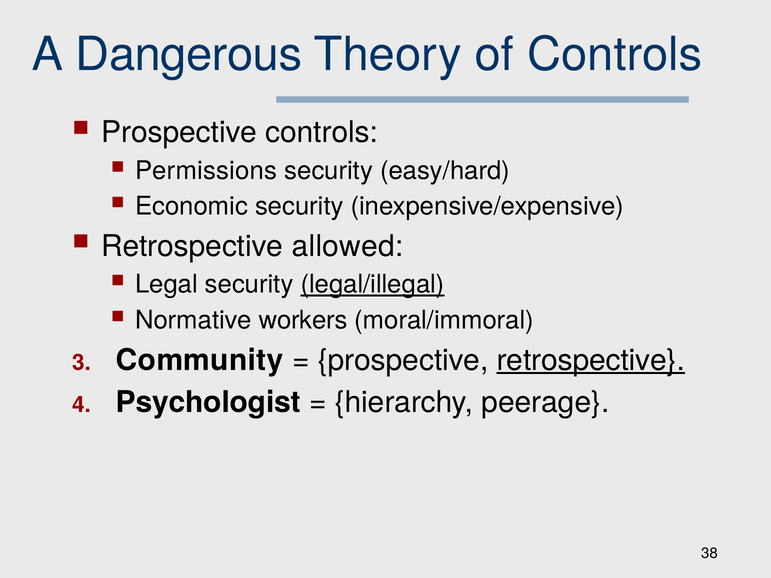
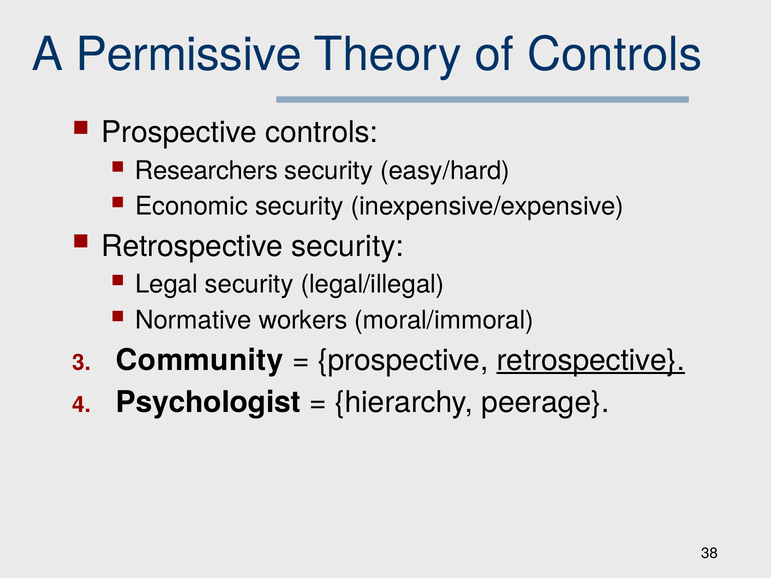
Dangerous: Dangerous -> Permissive
Permissions: Permissions -> Researchers
Retrospective allowed: allowed -> security
legal/illegal underline: present -> none
